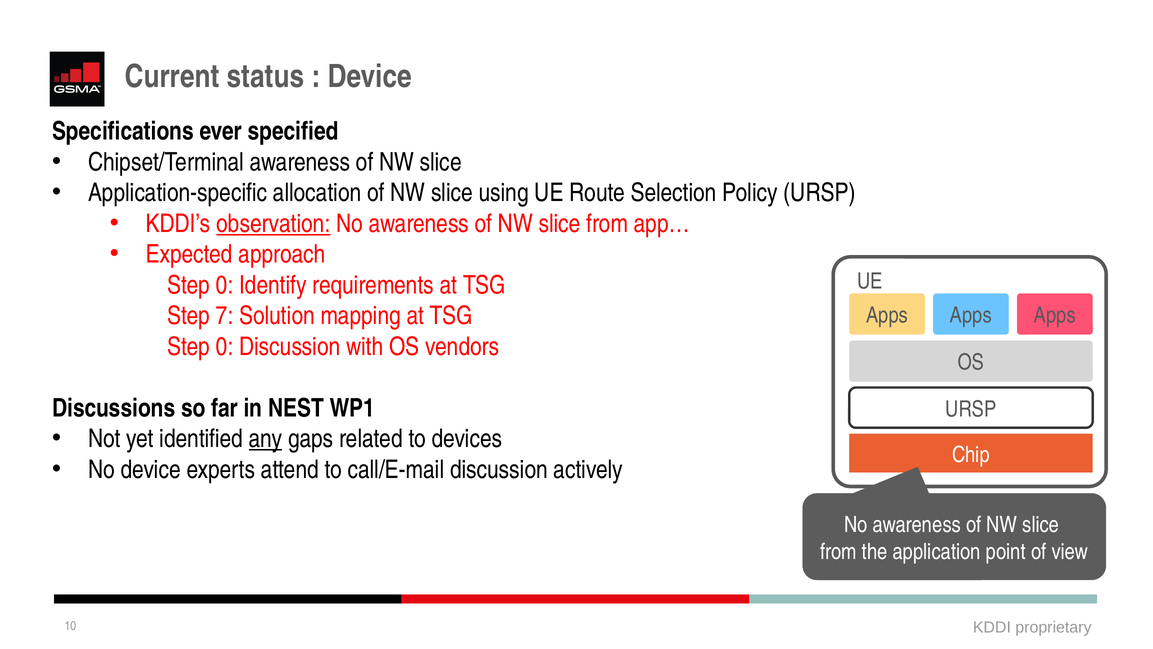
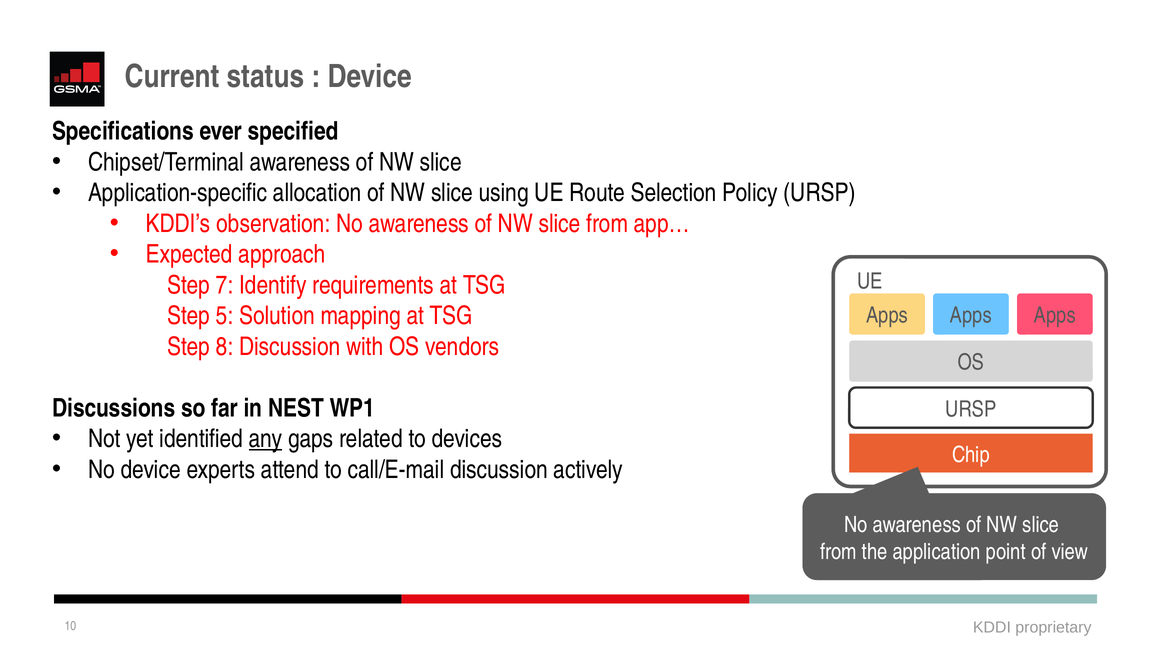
observation underline: present -> none
0 at (225, 285): 0 -> 7
7: 7 -> 5
0 at (225, 346): 0 -> 8
